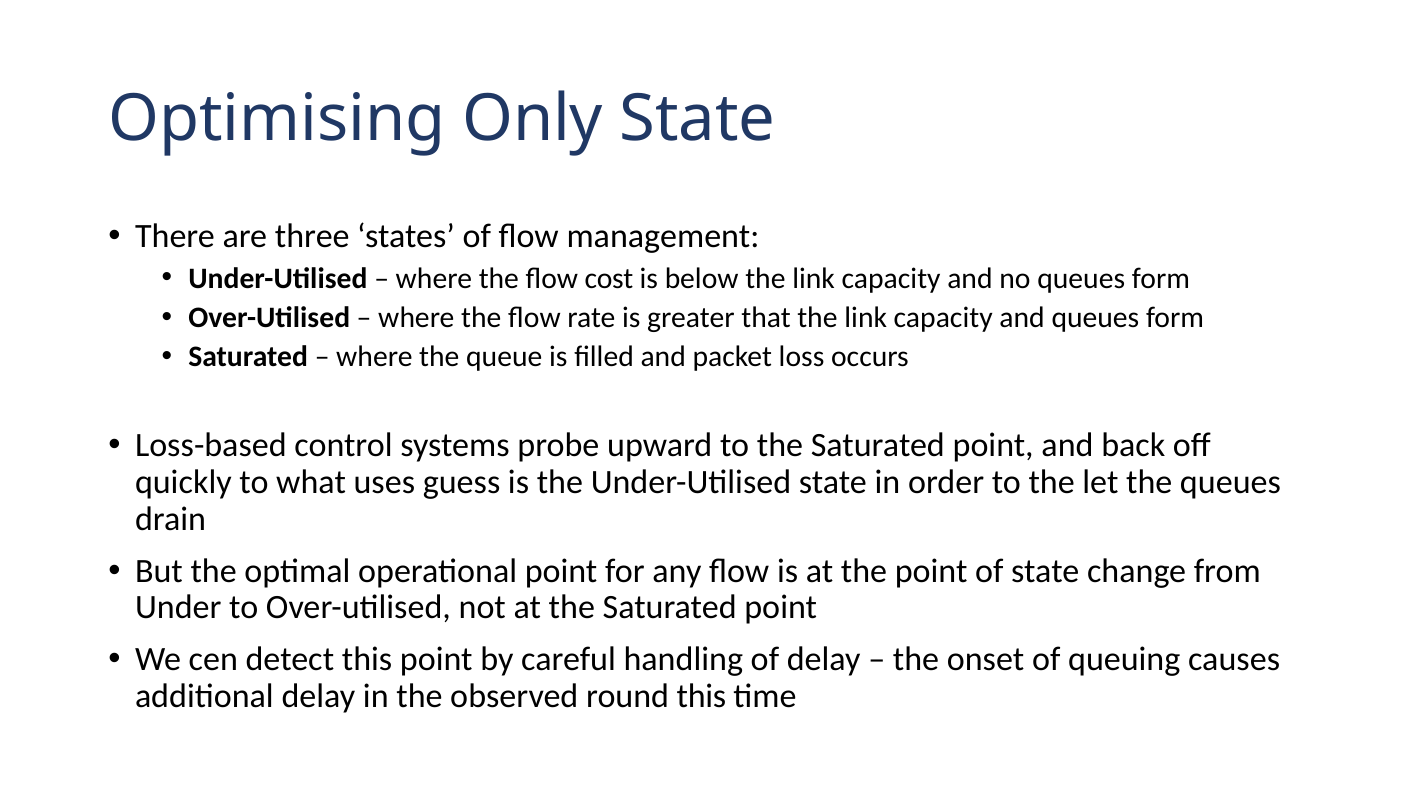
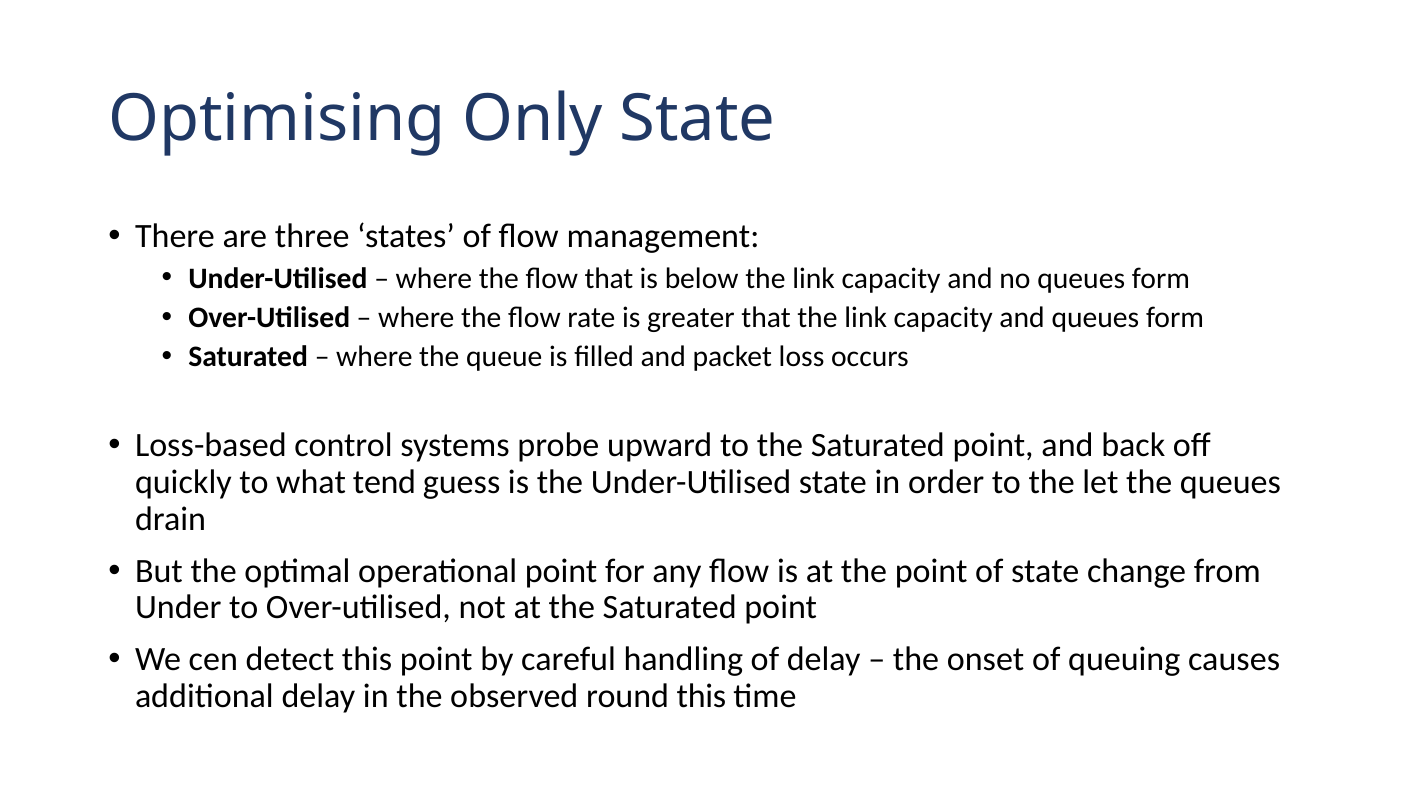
flow cost: cost -> that
uses: uses -> tend
